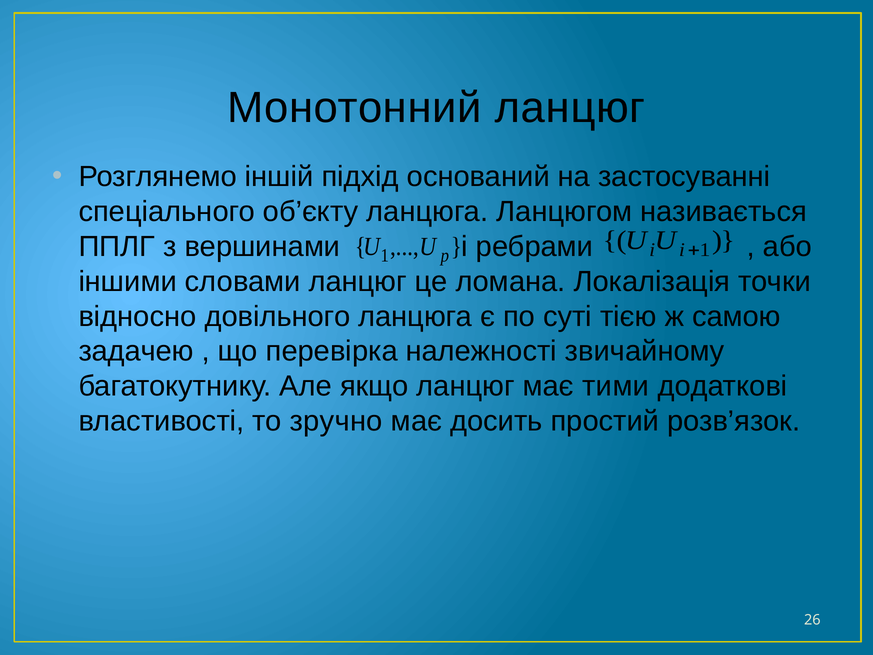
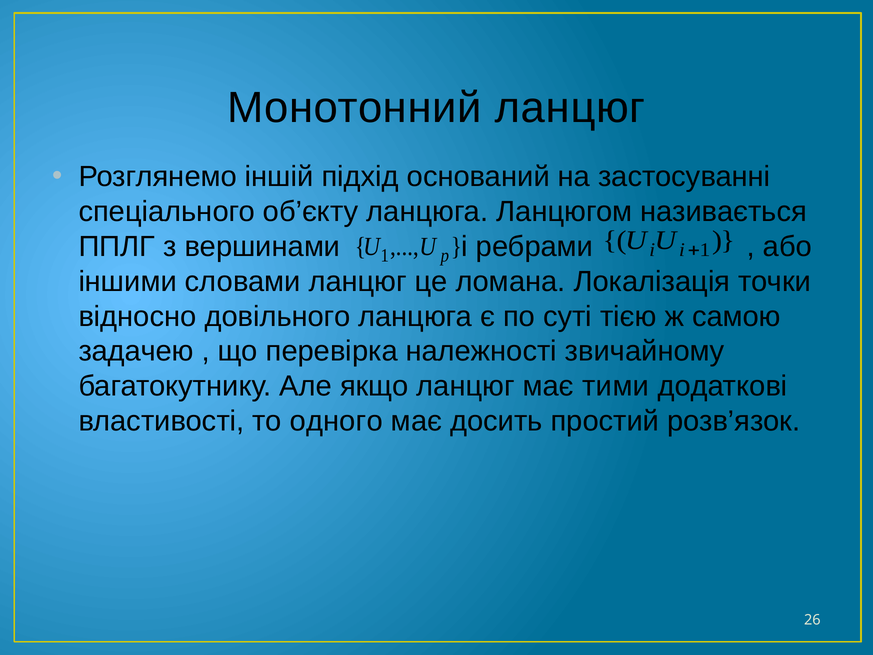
зручно: зручно -> одного
